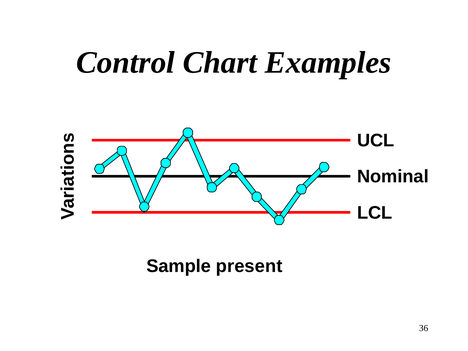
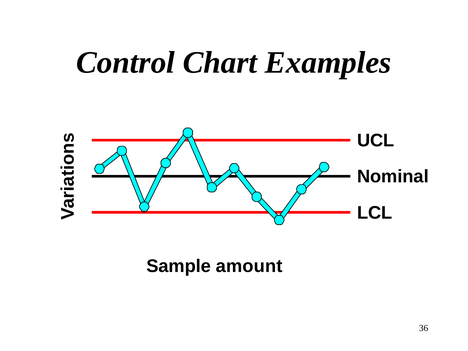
present: present -> amount
